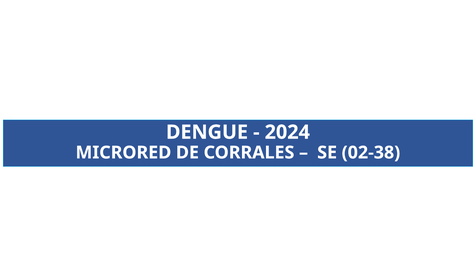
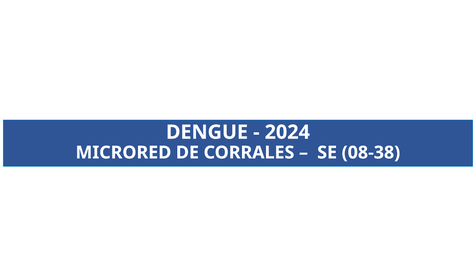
02-38: 02-38 -> 08-38
